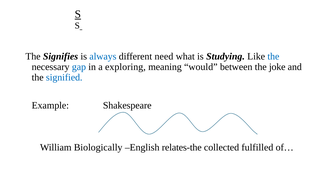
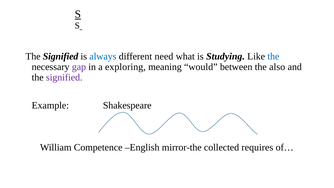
Signifies at (61, 56): Signifies -> Signified
gap colour: blue -> purple
joke: joke -> also
signified at (64, 77) colour: blue -> purple
Biologically: Biologically -> Competence
relates-the: relates-the -> mirror-the
fulfilled: fulfilled -> requires
